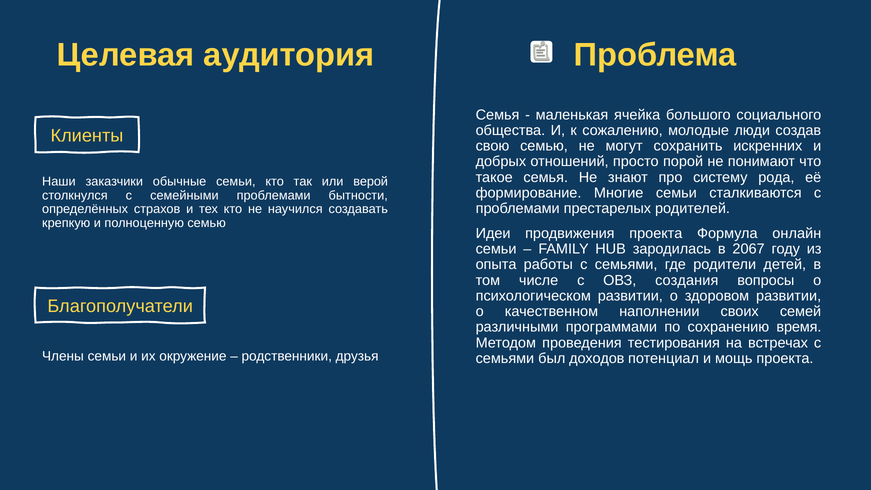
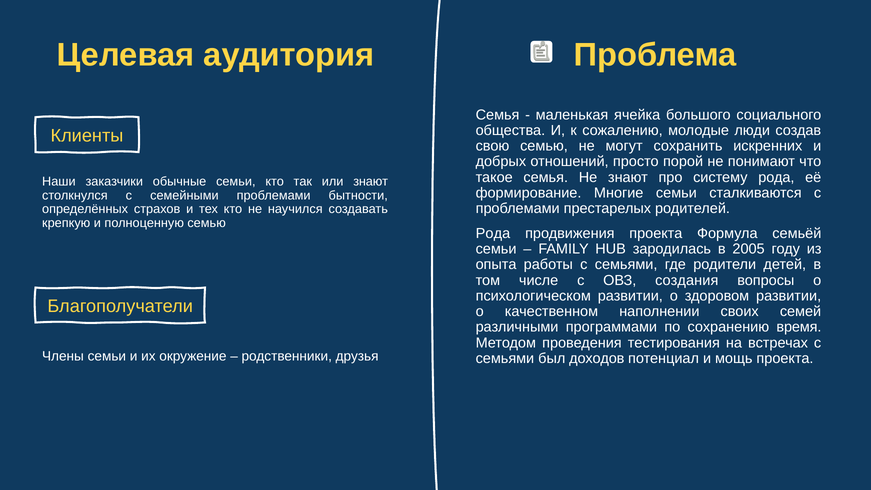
или верой: верой -> знают
Идеи at (493, 233): Идеи -> Рода
онлайн: онлайн -> семьёй
2067: 2067 -> 2005
